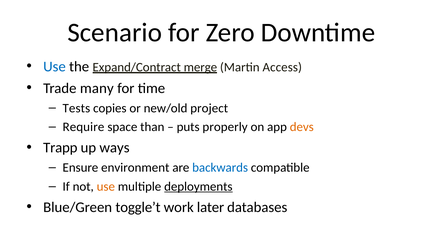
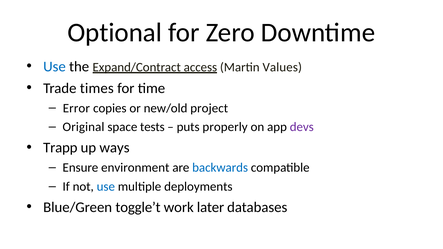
Scenario: Scenario -> Optional
merge: merge -> access
Access: Access -> Values
many: many -> times
Tests: Tests -> Error
Require: Require -> Original
than: than -> tests
devs colour: orange -> purple
use at (106, 187) colour: orange -> blue
deployments underline: present -> none
